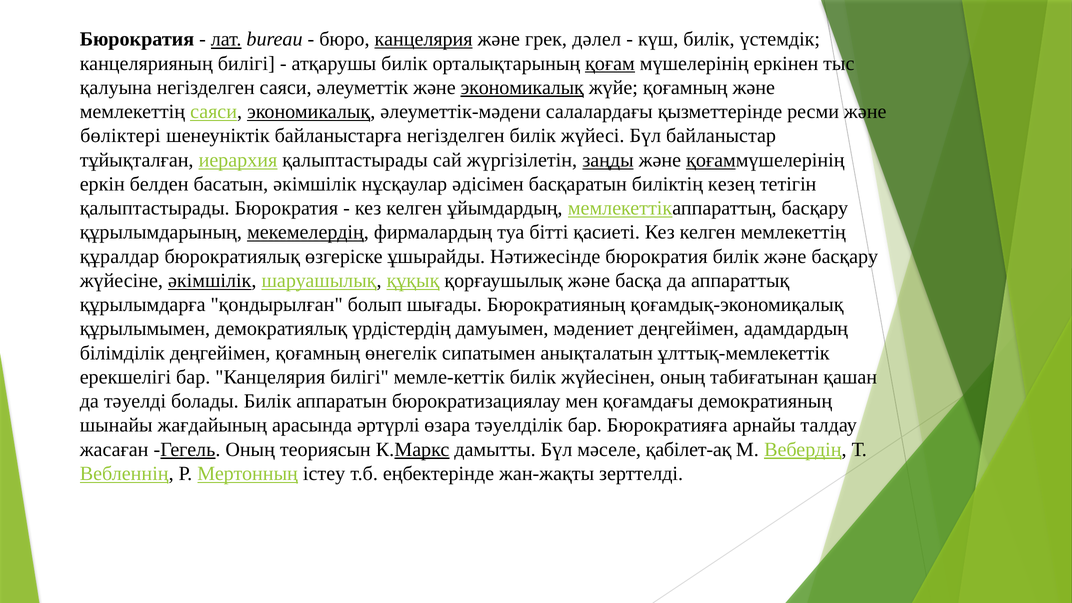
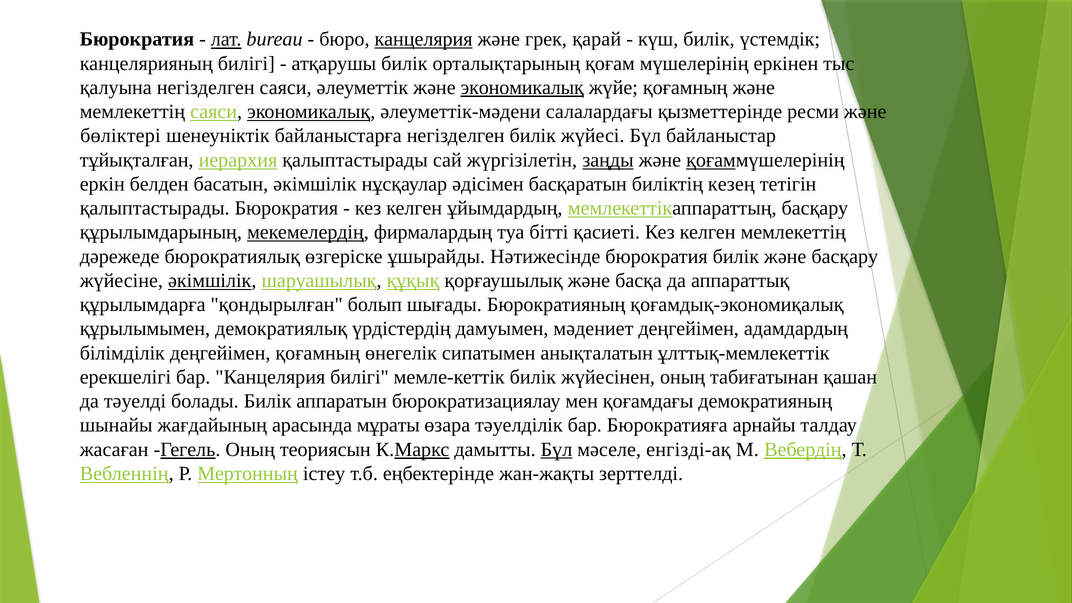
дәлел: дәлел -> қарай
қоғам underline: present -> none
құралдар: құралдар -> дәрежеде
әртүрлі: әртүрлі -> мұраты
Бүл at (557, 449) underline: none -> present
қабілет-ақ: қабілет-ақ -> енгізді-ақ
